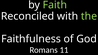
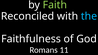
the colour: light green -> light blue
